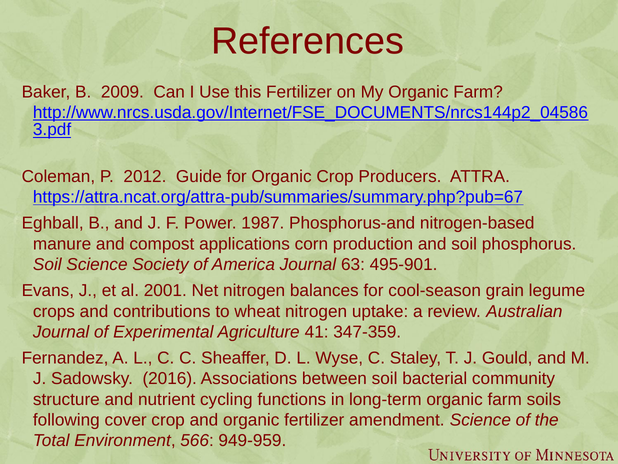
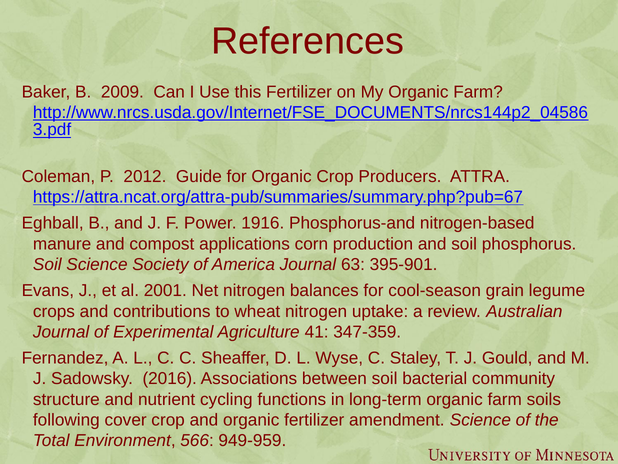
1987: 1987 -> 1916
495-901: 495-901 -> 395-901
